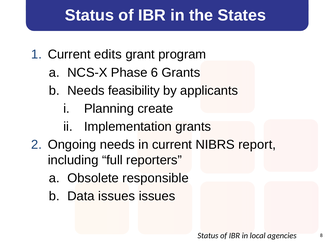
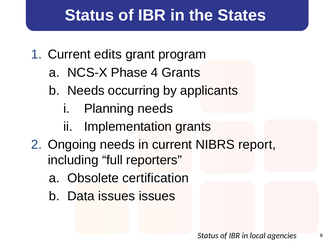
6: 6 -> 4
feasibility: feasibility -> occurring
Planning create: create -> needs
responsible: responsible -> certification
